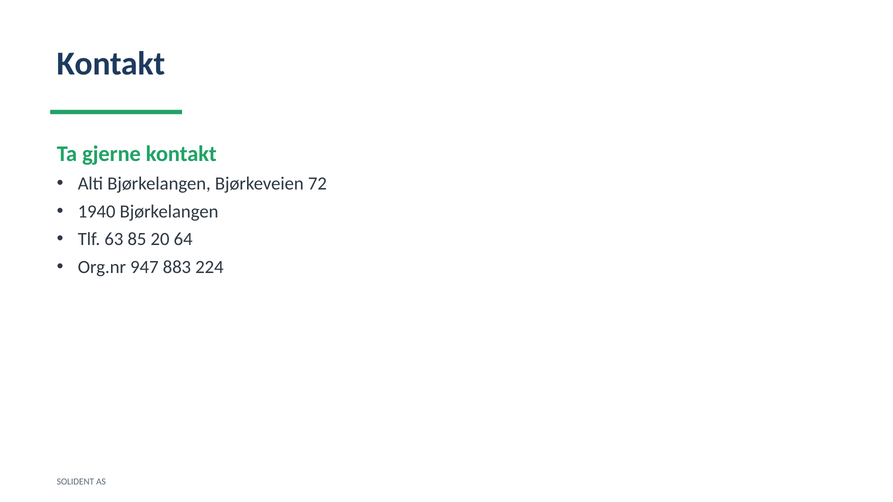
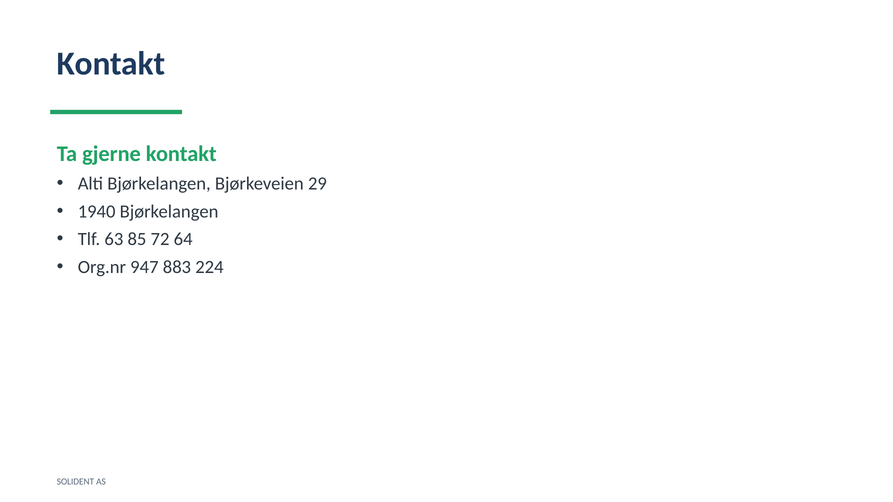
72: 72 -> 29
20: 20 -> 72
